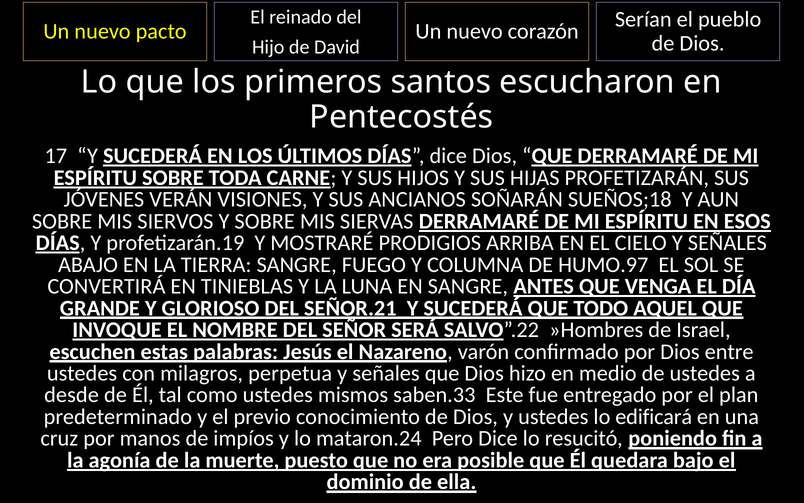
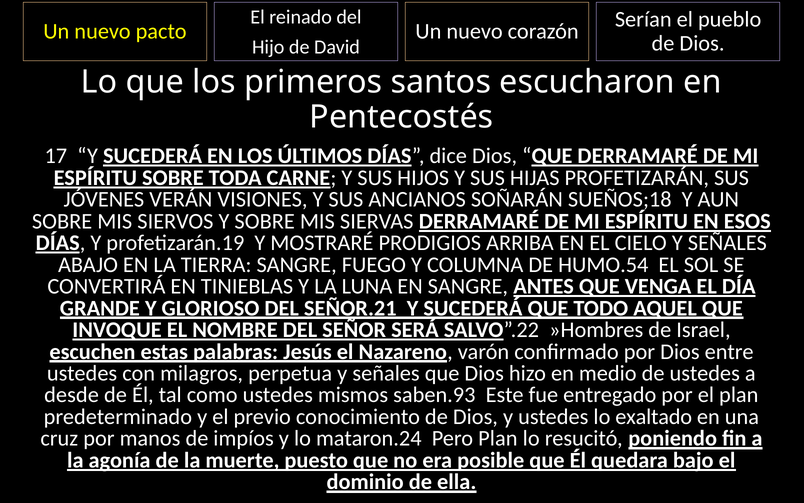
HUMO.97: HUMO.97 -> HUMO.54
saben.33: saben.33 -> saben.93
edificará: edificará -> exaltado
Pero Dice: Dice -> Plan
